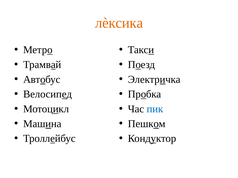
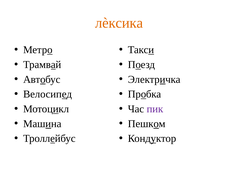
пик colour: blue -> purple
